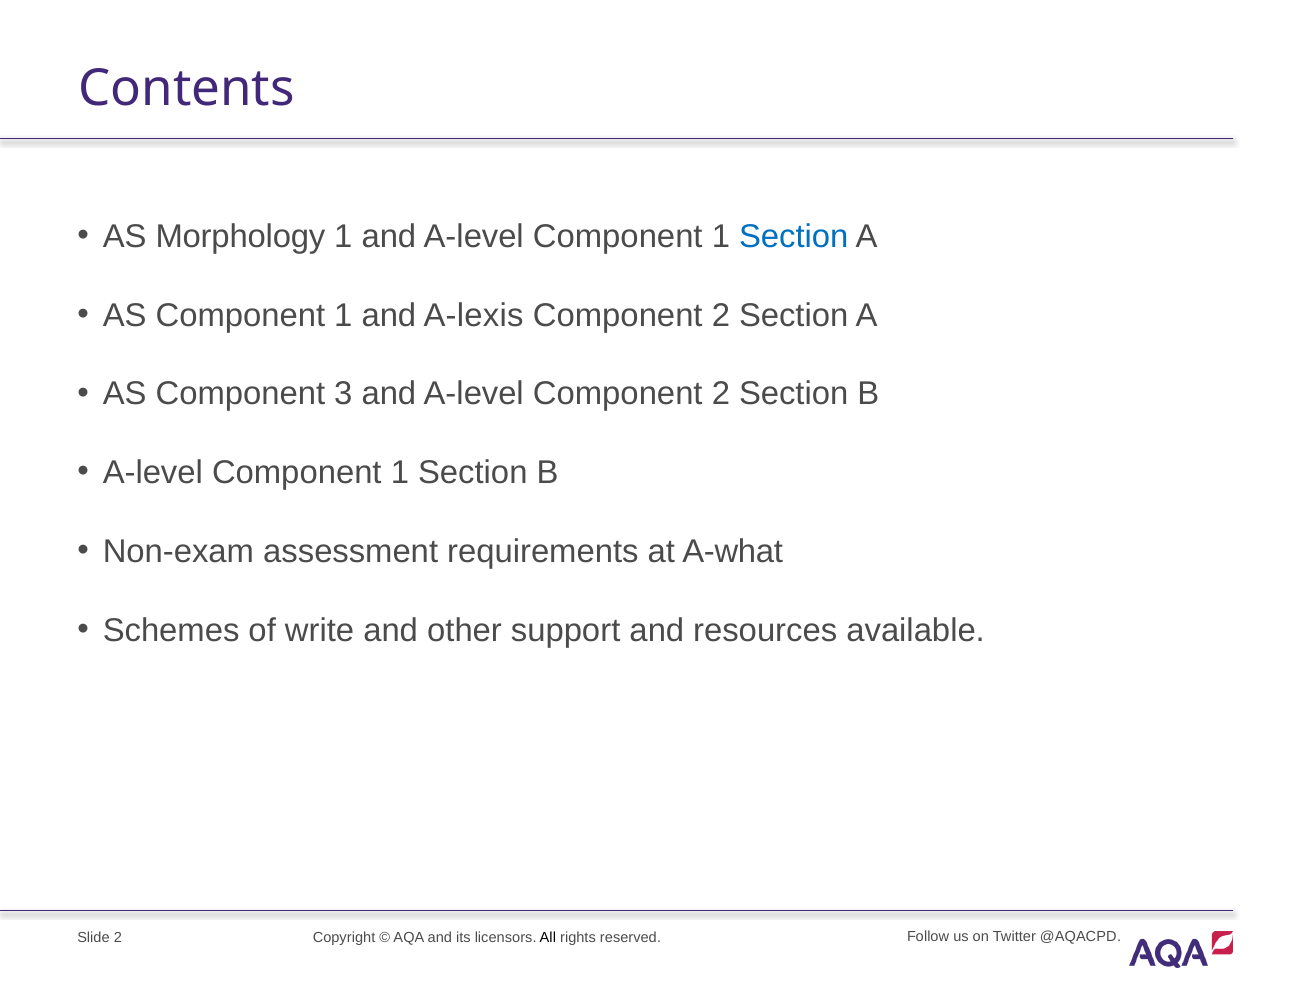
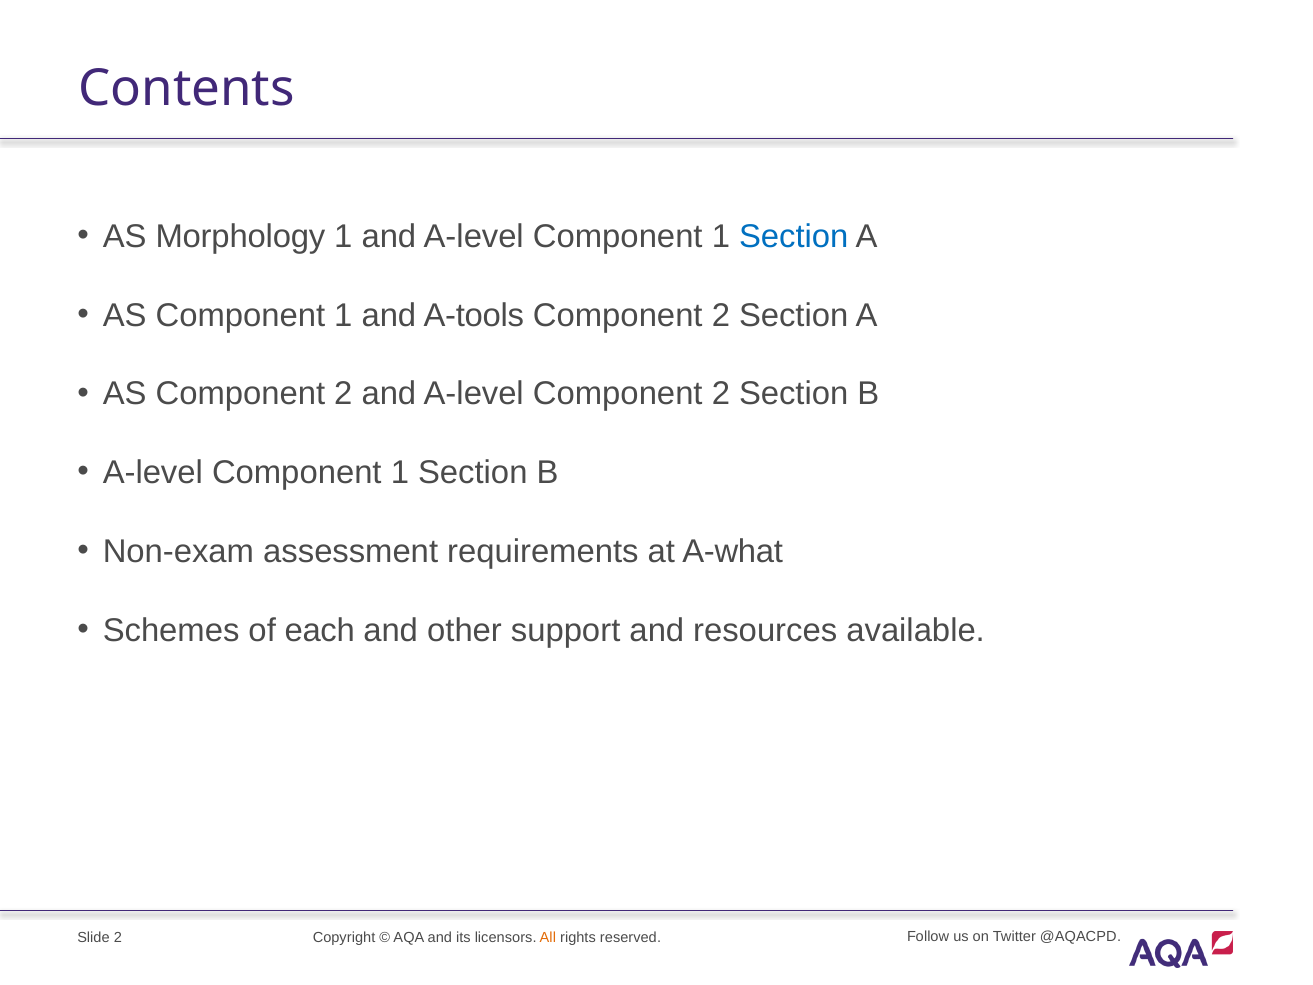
A-lexis: A-lexis -> A-tools
AS Component 3: 3 -> 2
write: write -> each
All colour: black -> orange
